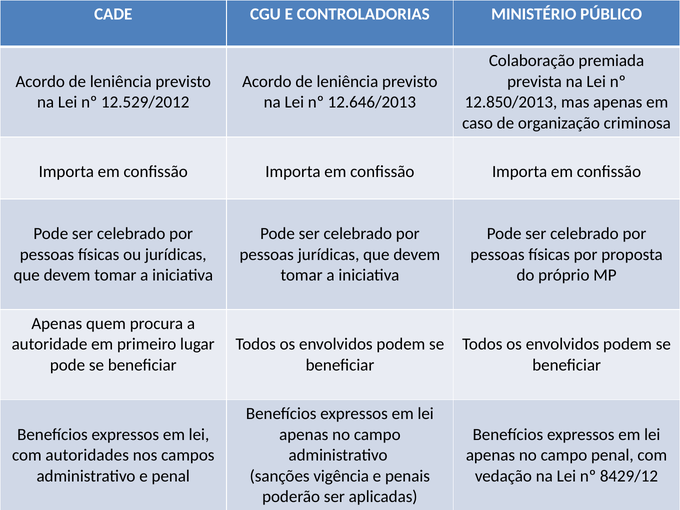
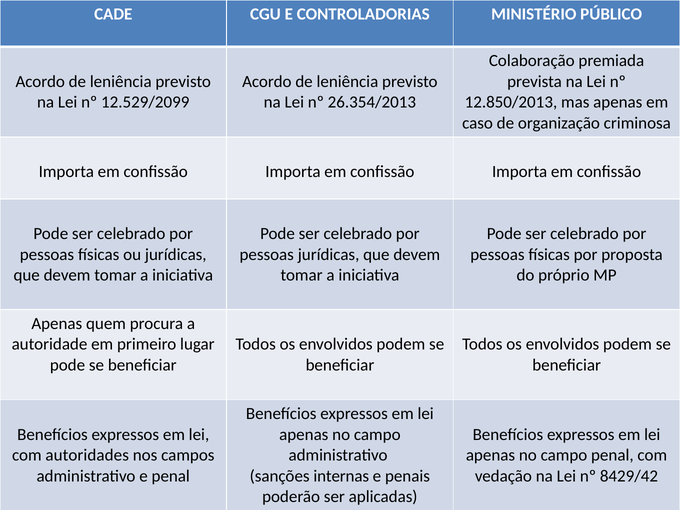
12.529/2012: 12.529/2012 -> 12.529/2099
12.646/2013: 12.646/2013 -> 26.354/2013
vigência: vigência -> internas
8429/12: 8429/12 -> 8429/42
